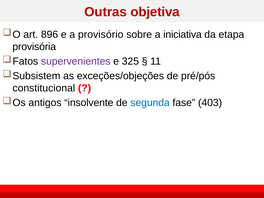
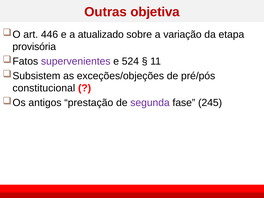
896: 896 -> 446
provisório: provisório -> atualizado
iniciativa: iniciativa -> variação
325: 325 -> 524
insolvente: insolvente -> prestação
segunda colour: blue -> purple
403: 403 -> 245
